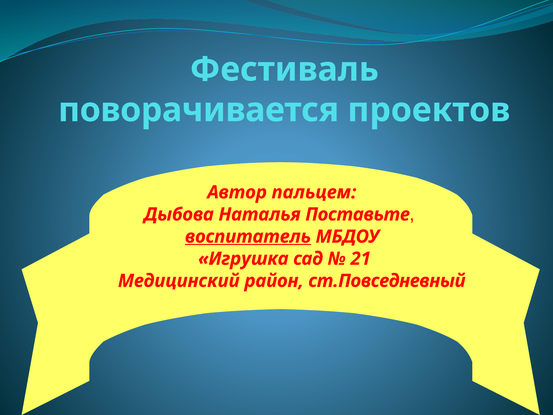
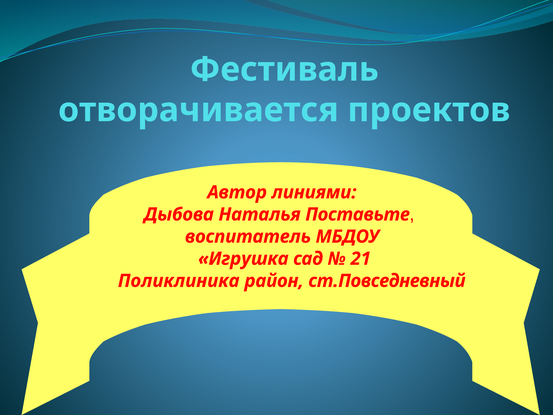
поворачивается: поворачивается -> отворачивается
пальцем: пальцем -> линиями
воспитатель underline: present -> none
Медицинский: Медицинский -> Поликлиника
